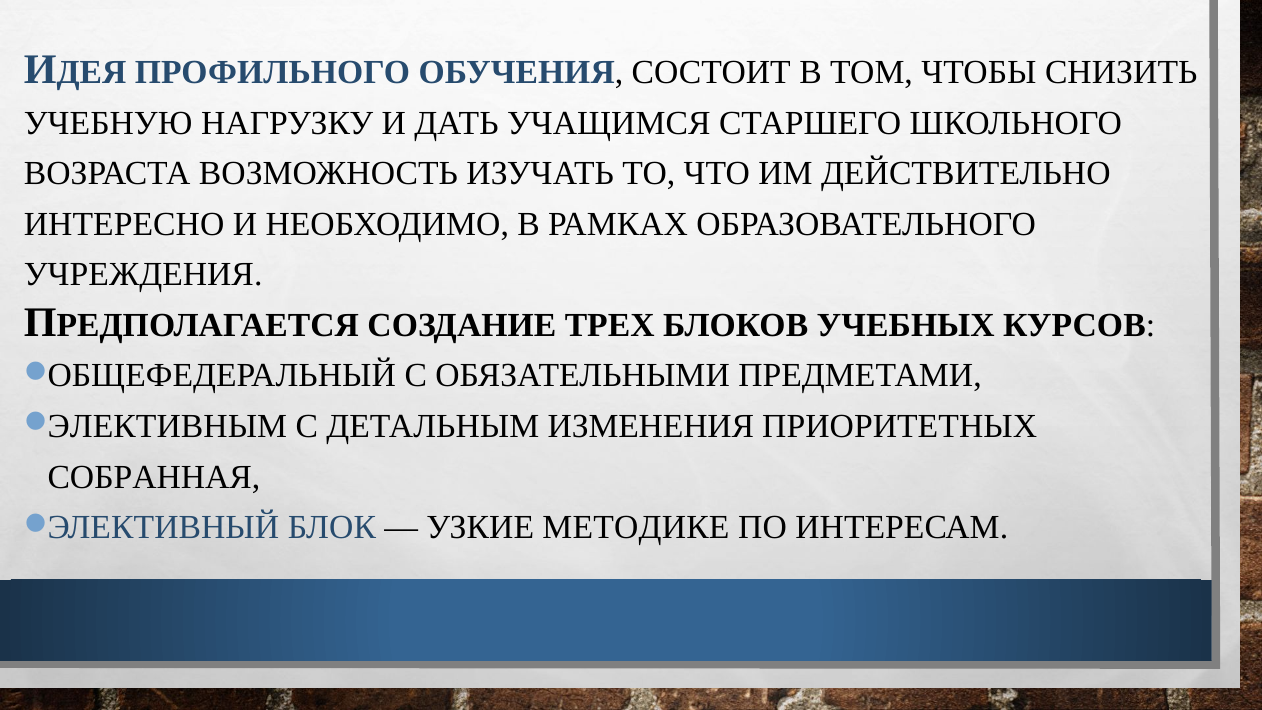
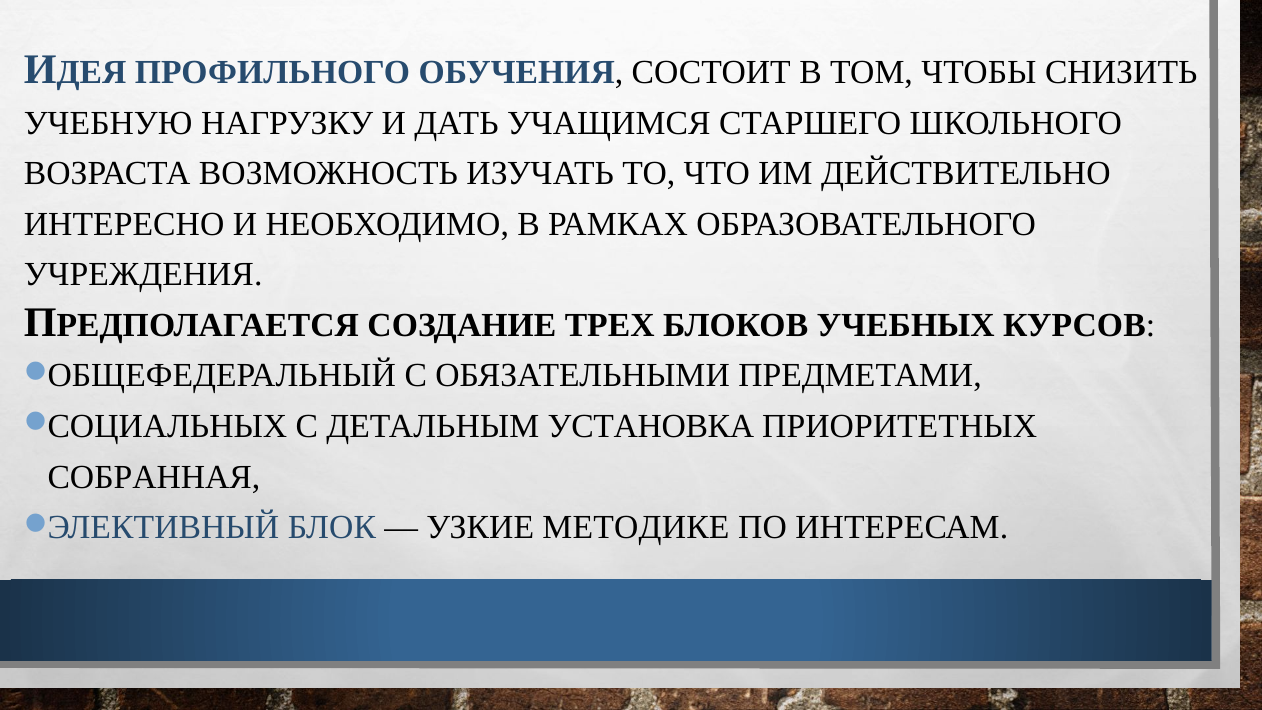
ЭЛЕКТИВНЫМ: ЭЛЕКТИВНЫМ -> СОЦИАЛЬНЫХ
ИЗМЕНЕНИЯ: ИЗМЕНЕНИЯ -> УСТАНОВКА
